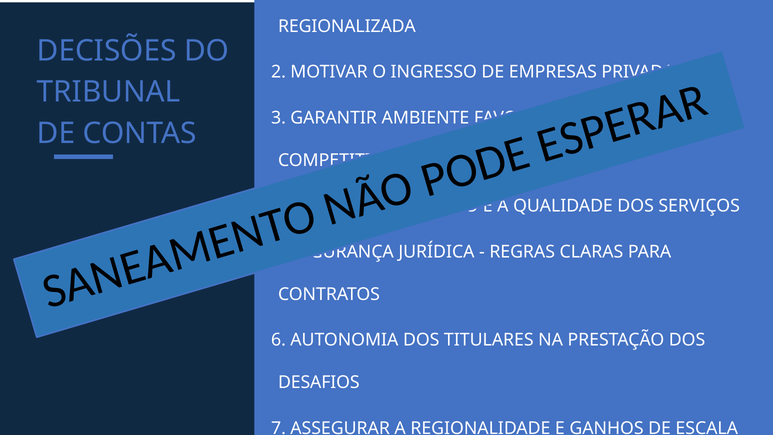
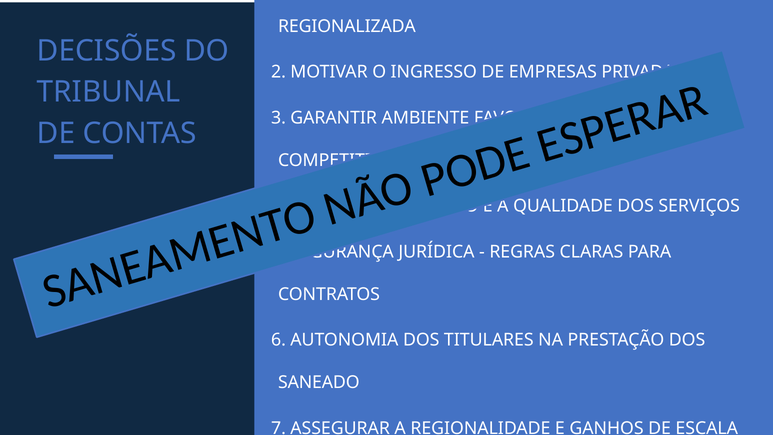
DESAFIOS: DESAFIOS -> SANEADO
